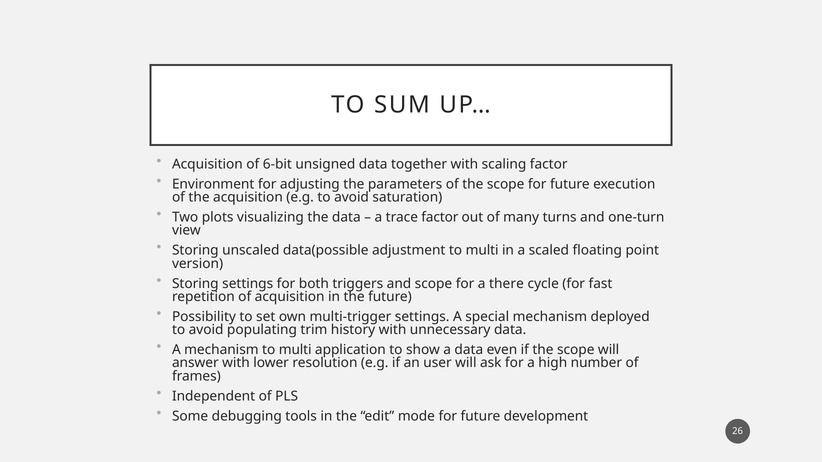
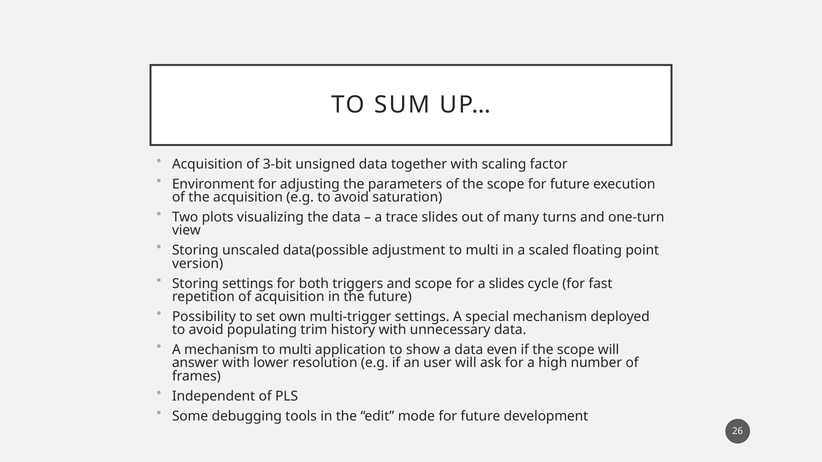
6-bit: 6-bit -> 3-bit
trace factor: factor -> slides
a there: there -> slides
